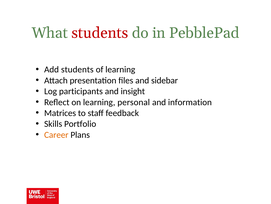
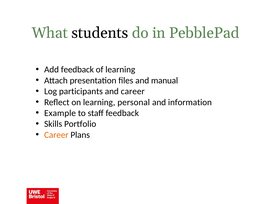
students at (100, 33) colour: red -> black
Add students: students -> feedback
sidebar: sidebar -> manual
and insight: insight -> career
Matrices: Matrices -> Example
